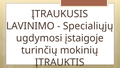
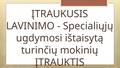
įstaigoje: įstaigoje -> ištaisytą
